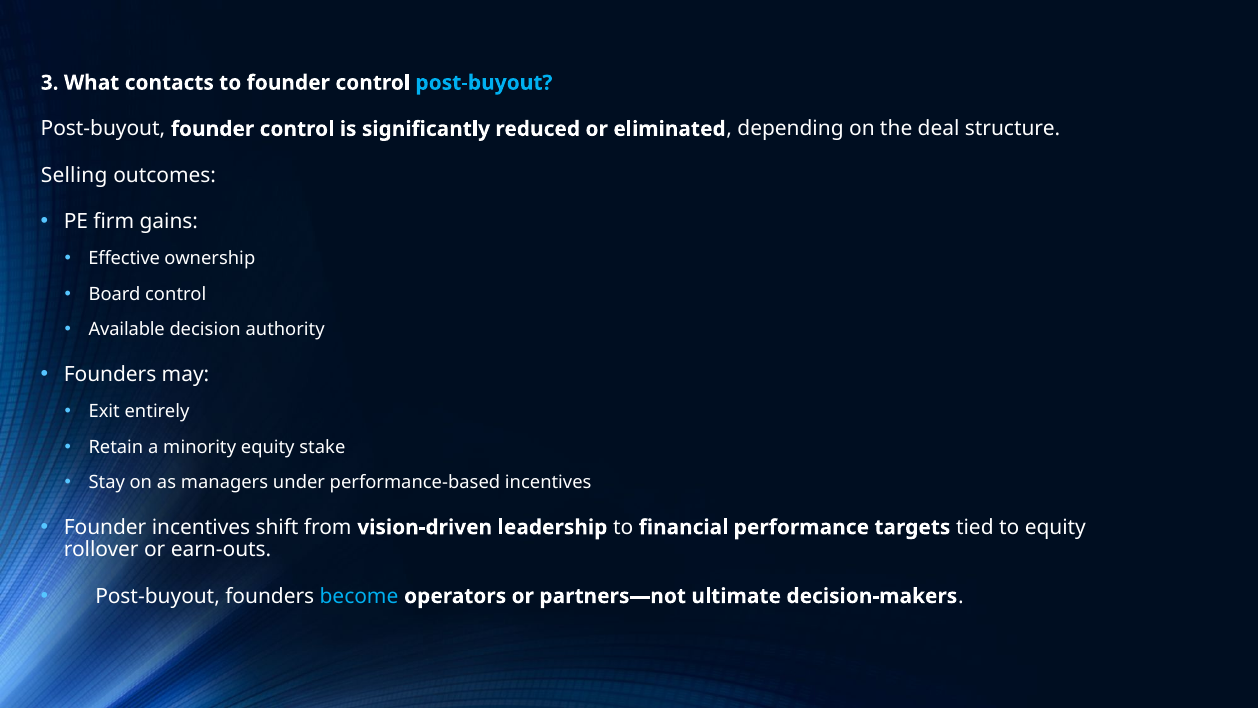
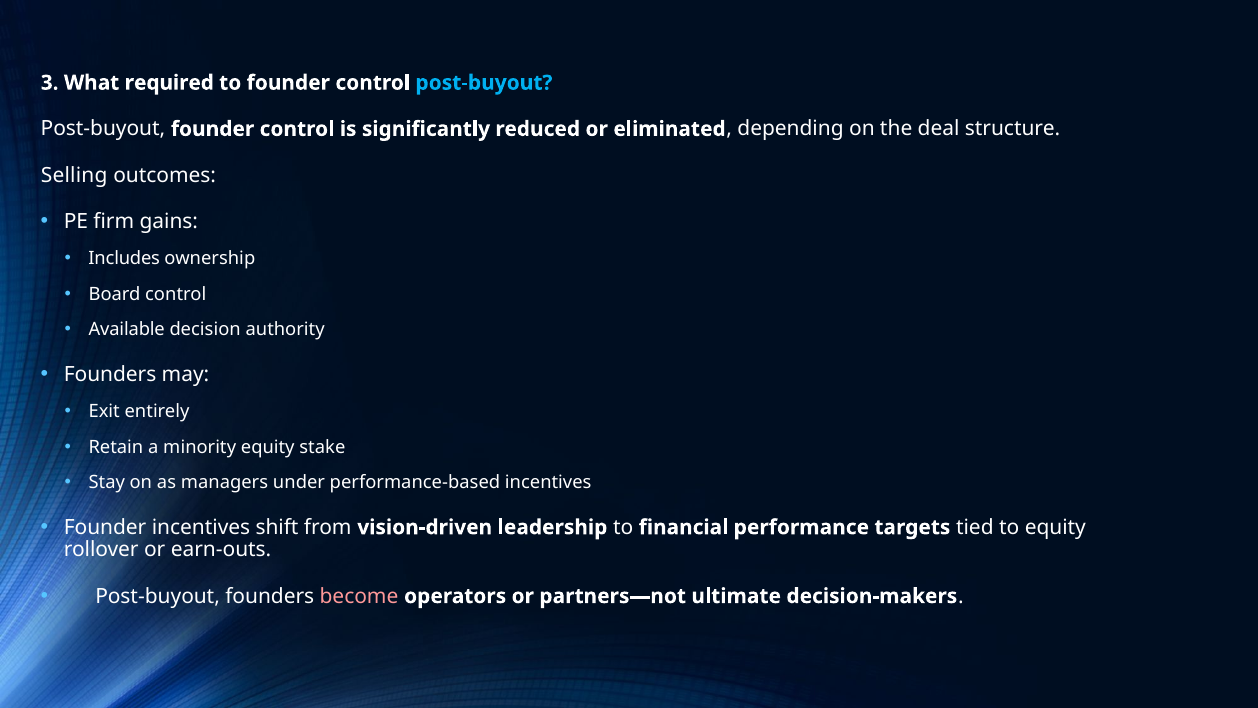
contacts: contacts -> required
Effective: Effective -> Includes
become colour: light blue -> pink
